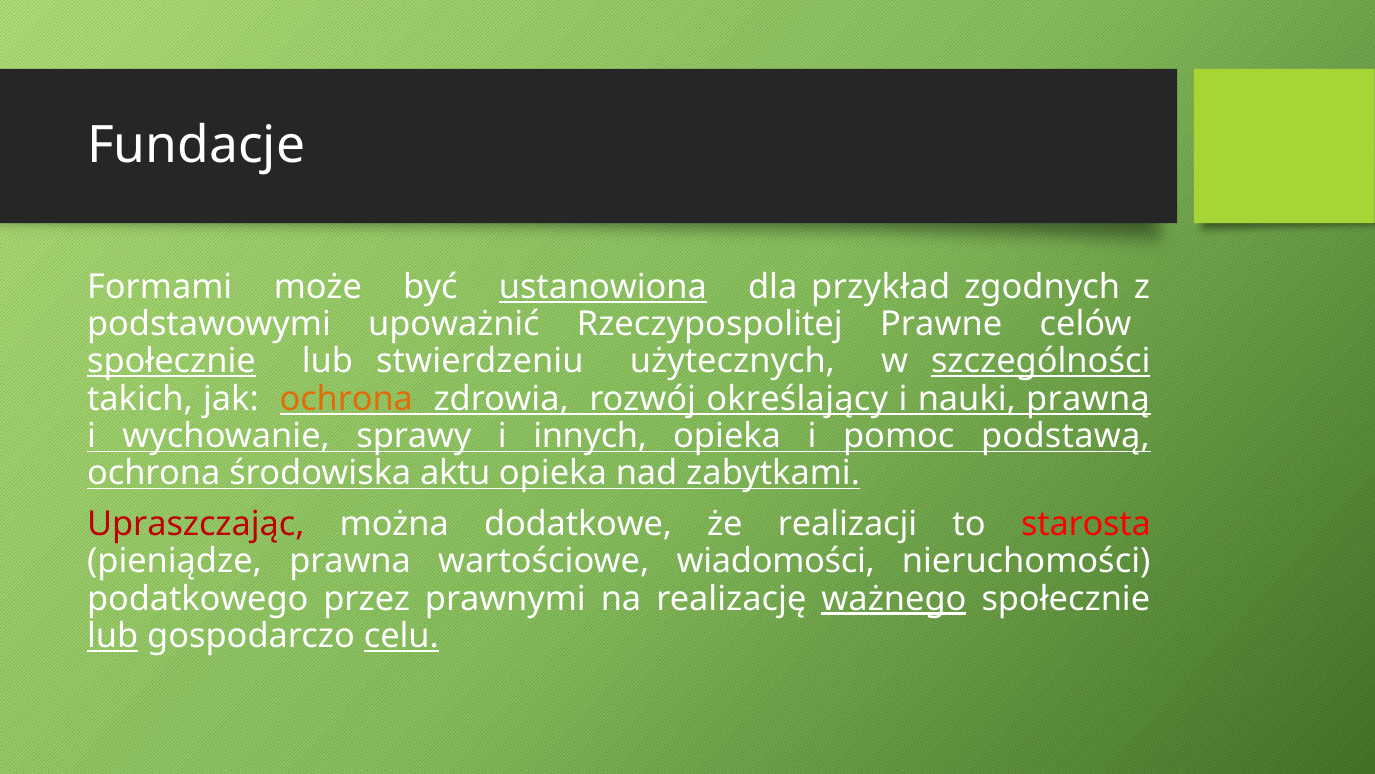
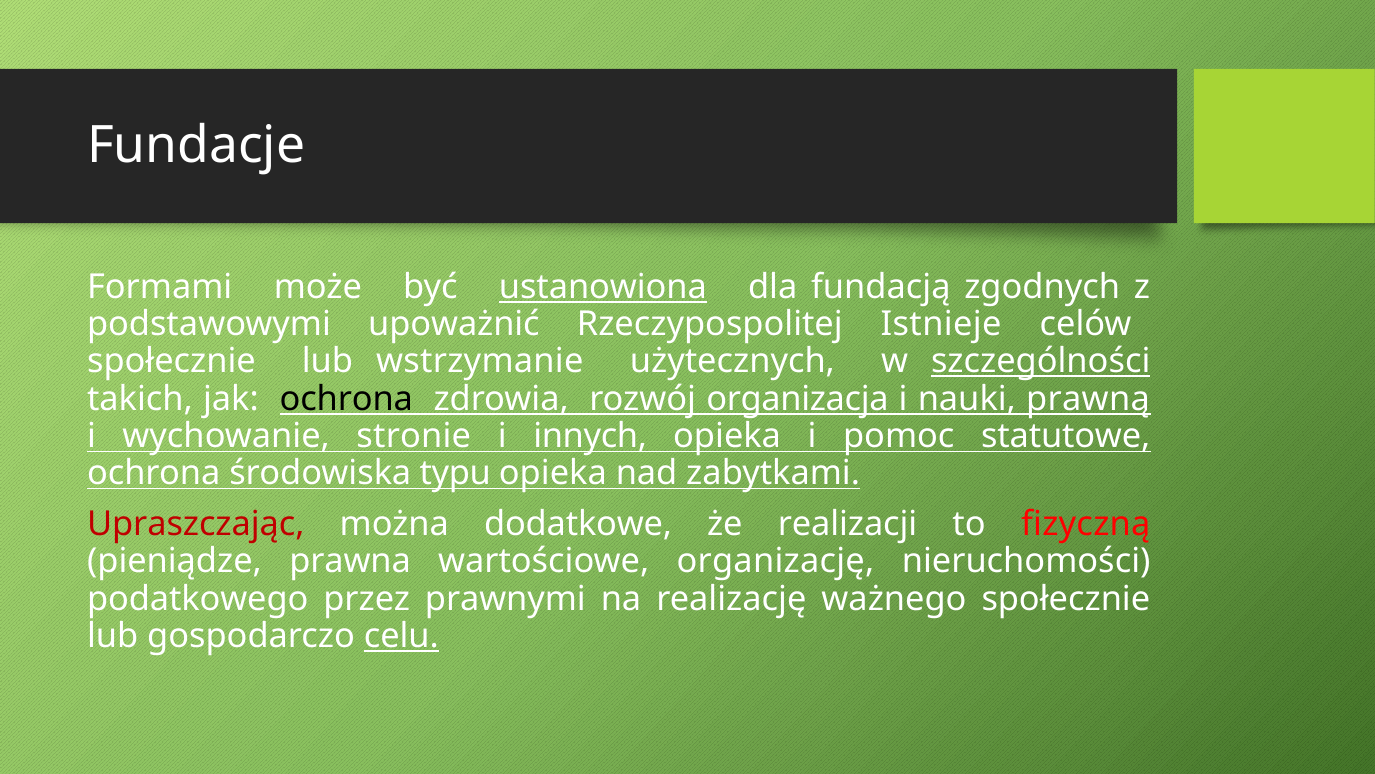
przykład: przykład -> fundacją
Prawne: Prawne -> Istnieje
społecznie at (171, 361) underline: present -> none
stwierdzeniu: stwierdzeniu -> wstrzymanie
ochrona at (346, 398) colour: orange -> black
określający: określający -> organizacja
sprawy: sprawy -> stronie
podstawą: podstawą -> statutowe
aktu: aktu -> typu
starosta: starosta -> fizyczną
wiadomości: wiadomości -> organizację
ważnego underline: present -> none
lub at (113, 635) underline: present -> none
